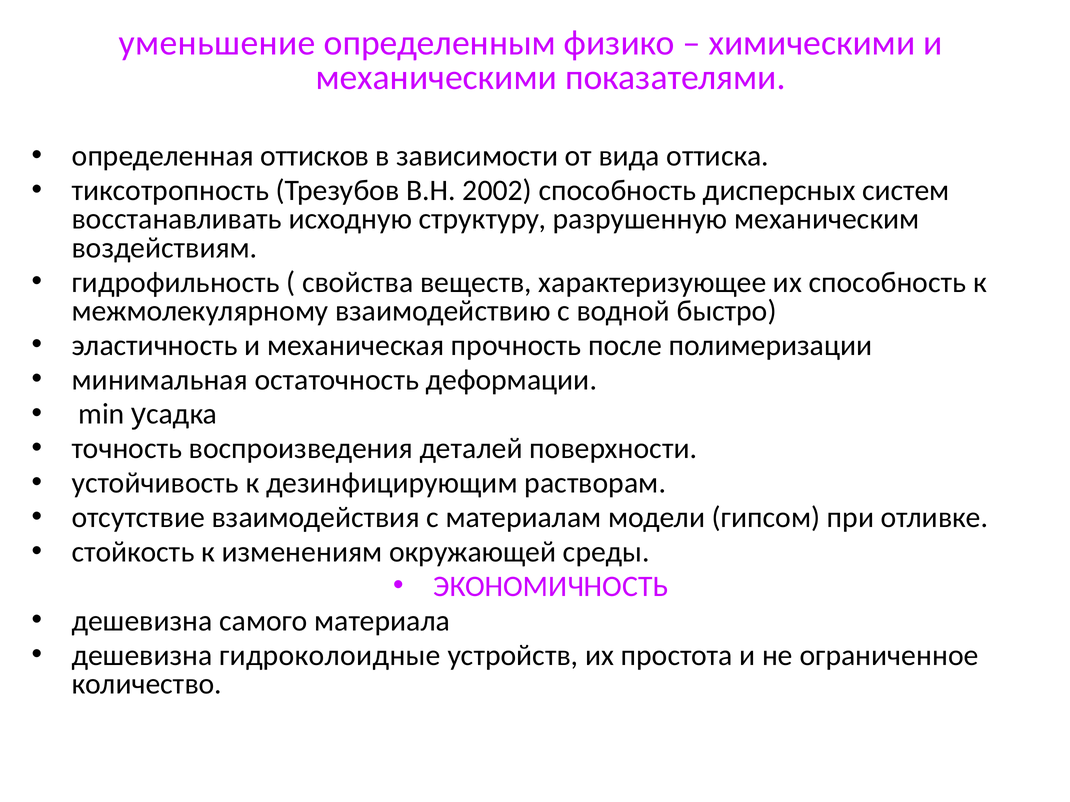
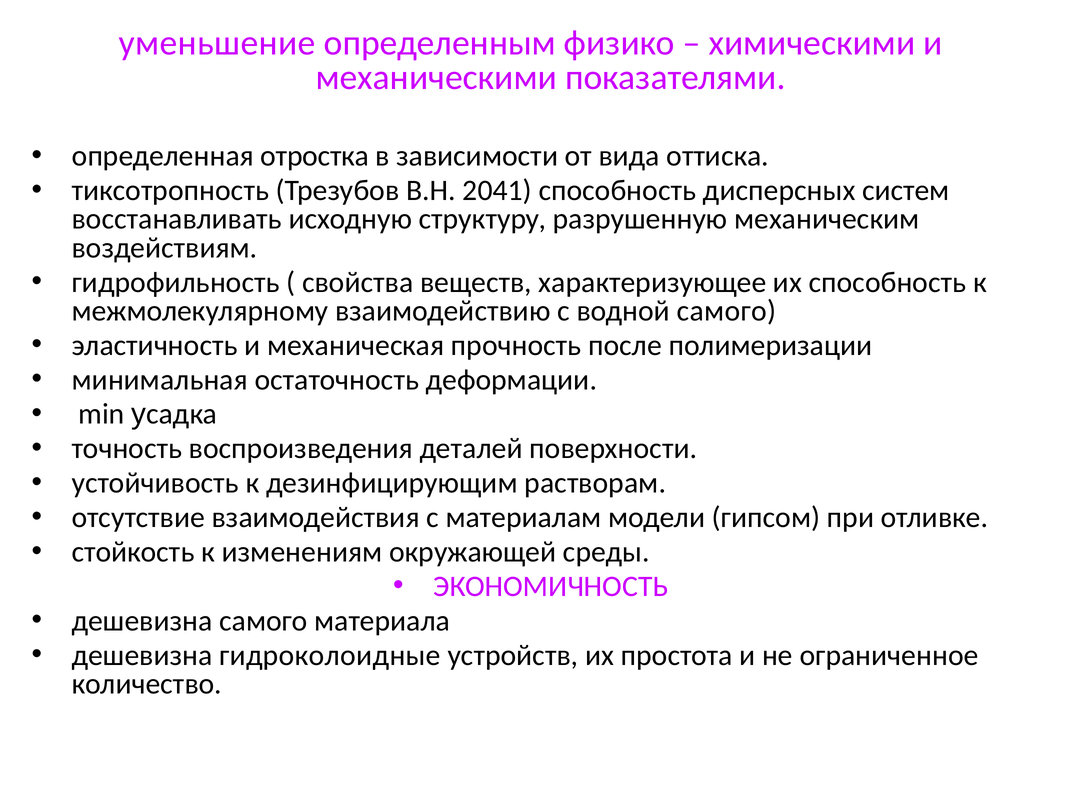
оттисков: оттисков -> отростка
2002: 2002 -> 2041
водной быстро: быстро -> самого
